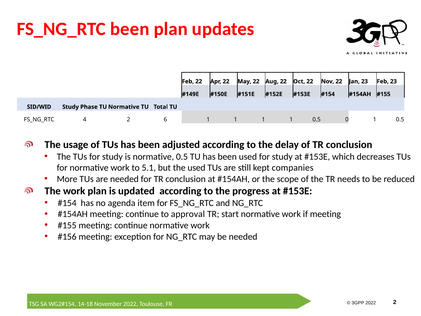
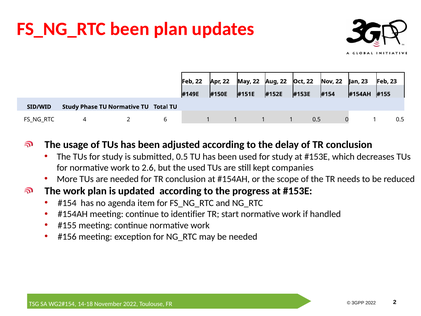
is normative: normative -> submitted
5.1: 5.1 -> 2.6
approval: approval -> identifier
if meeting: meeting -> handled
